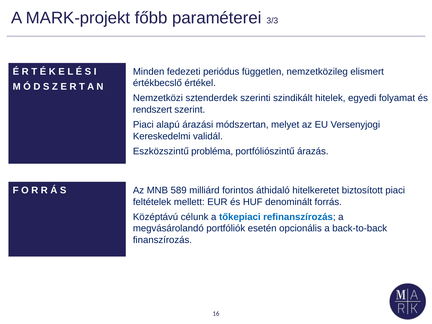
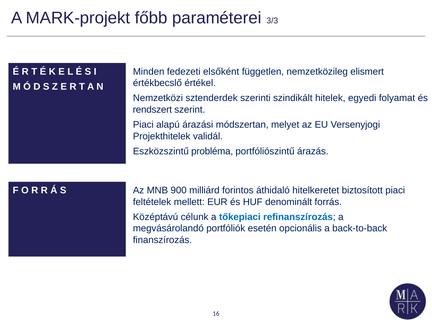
periódus: periódus -> elsőként
Kereskedelmi: Kereskedelmi -> Projekthitelek
589: 589 -> 900
